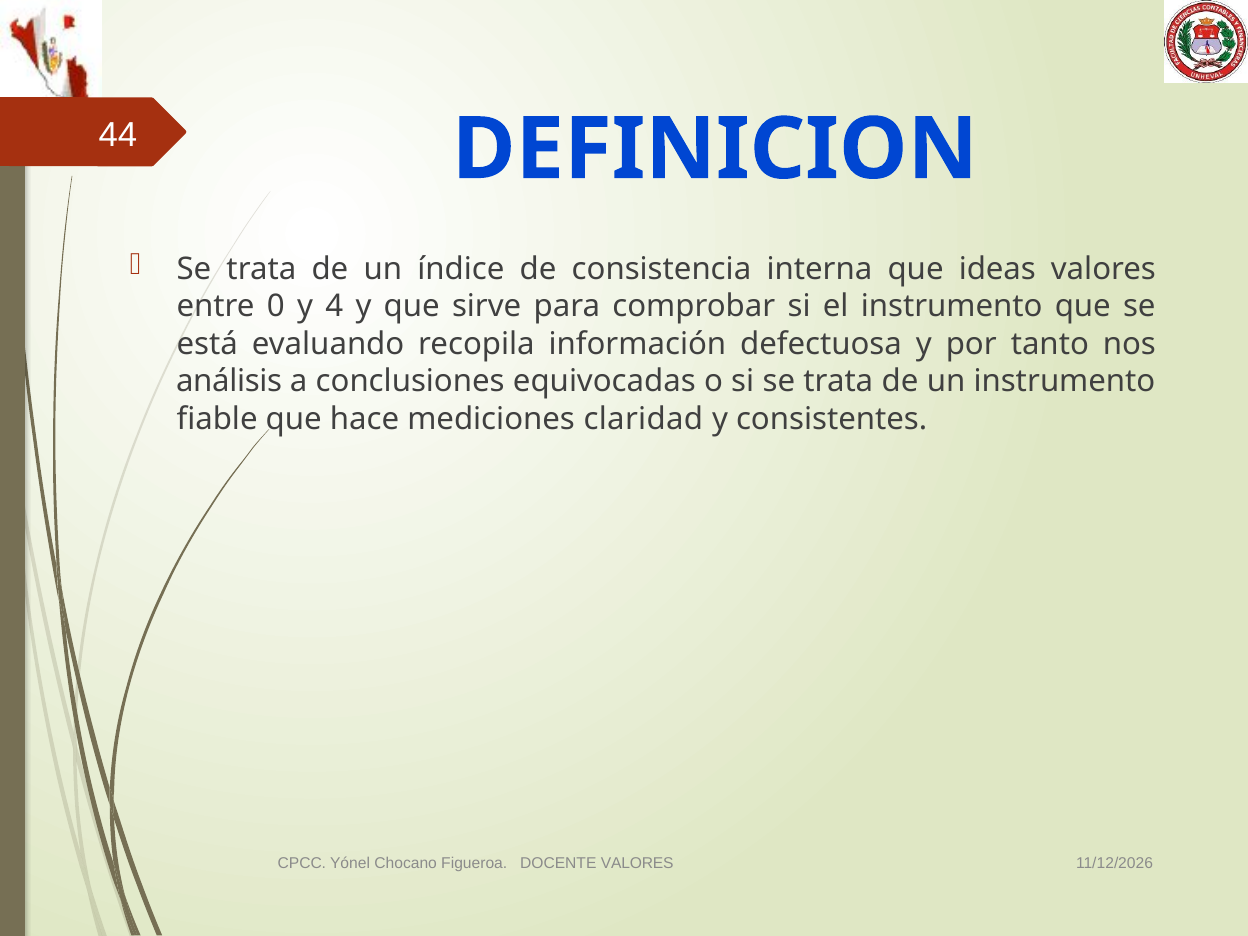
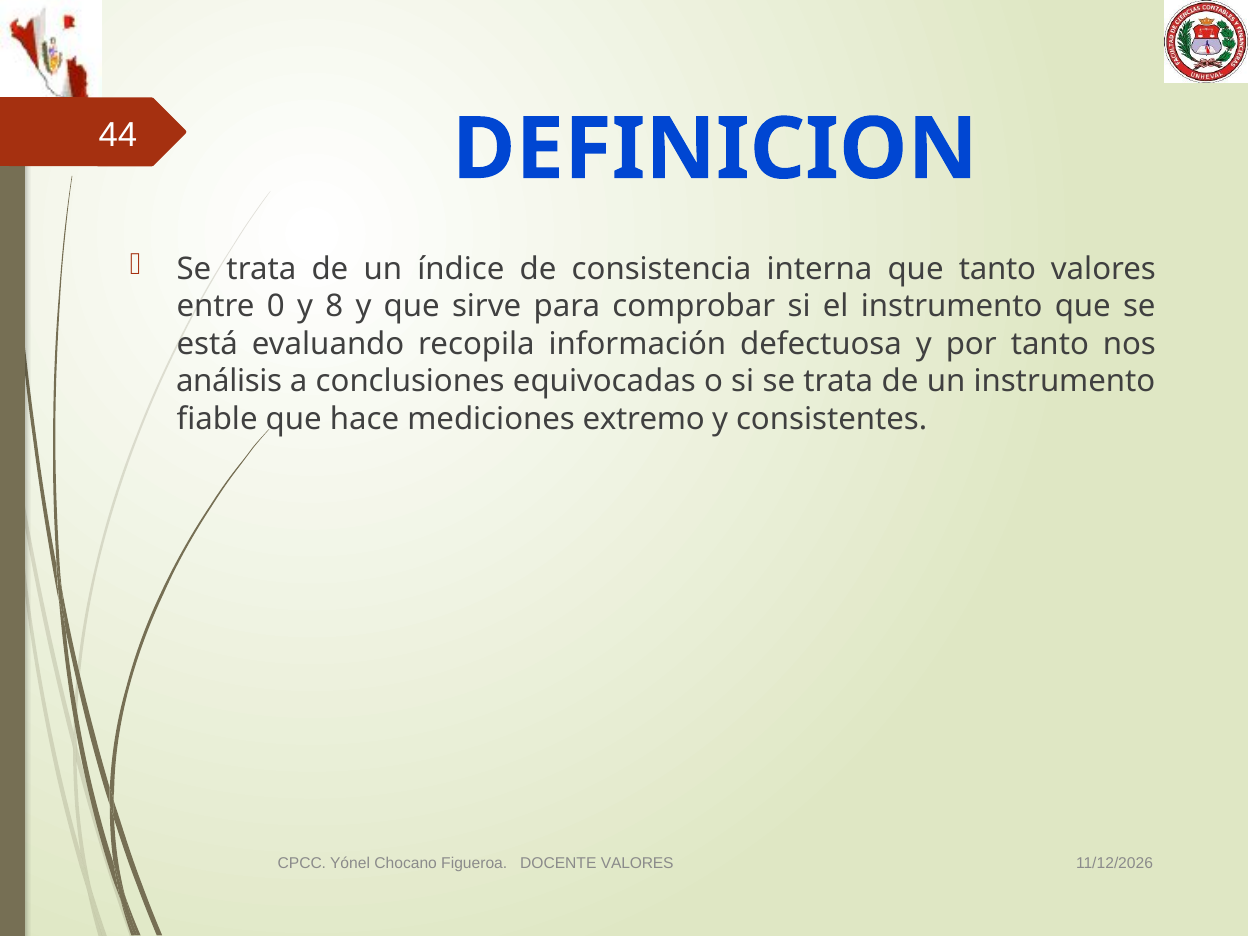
que ideas: ideas -> tanto
4: 4 -> 8
claridad: claridad -> extremo
